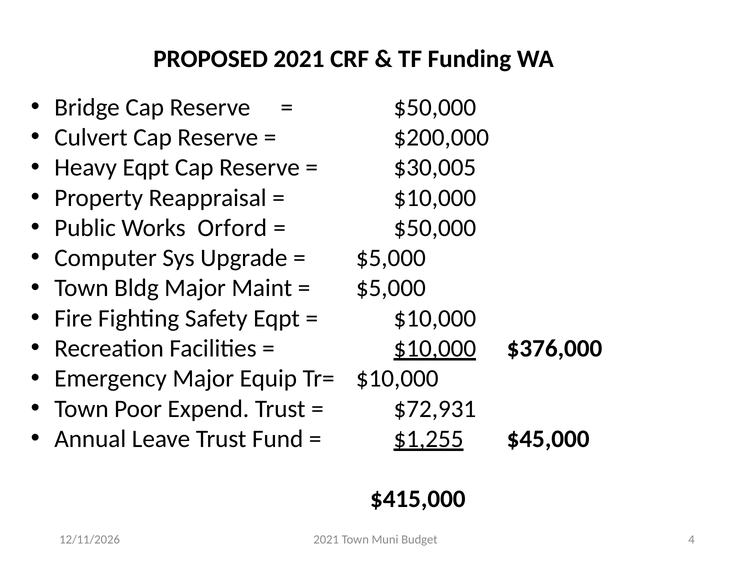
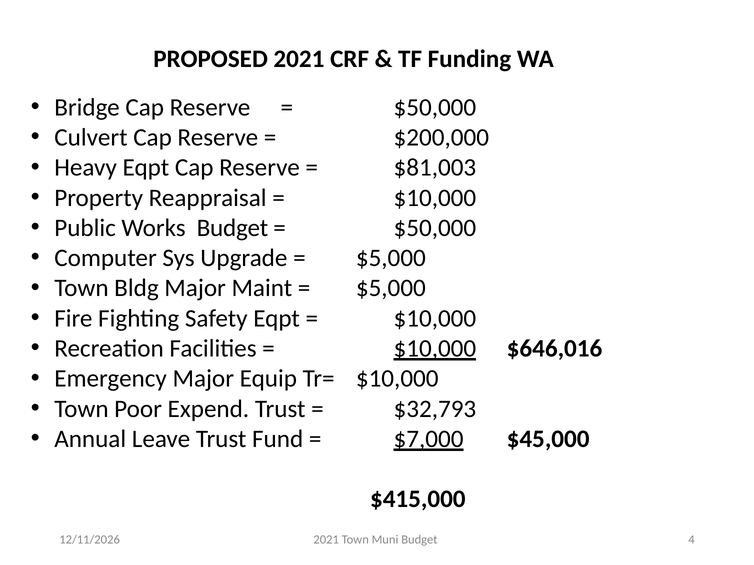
$30,005: $30,005 -> $81,003
Works Orford: Orford -> Budget
$376,000: $376,000 -> $646,016
$72,931: $72,931 -> $32,793
$1,255: $1,255 -> $7,000
